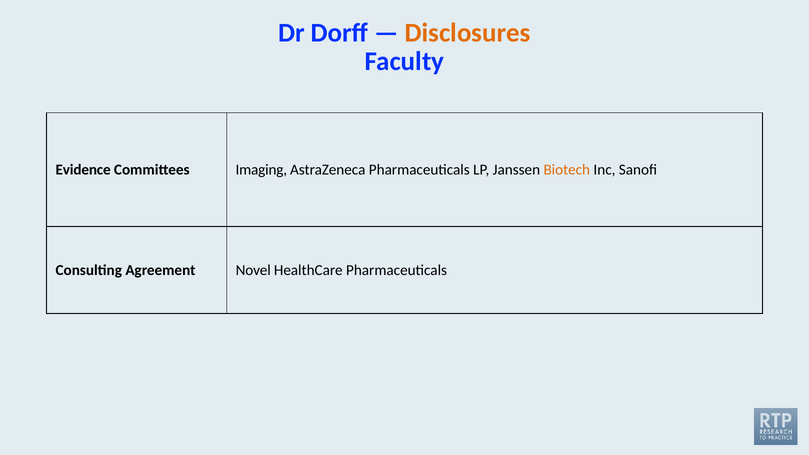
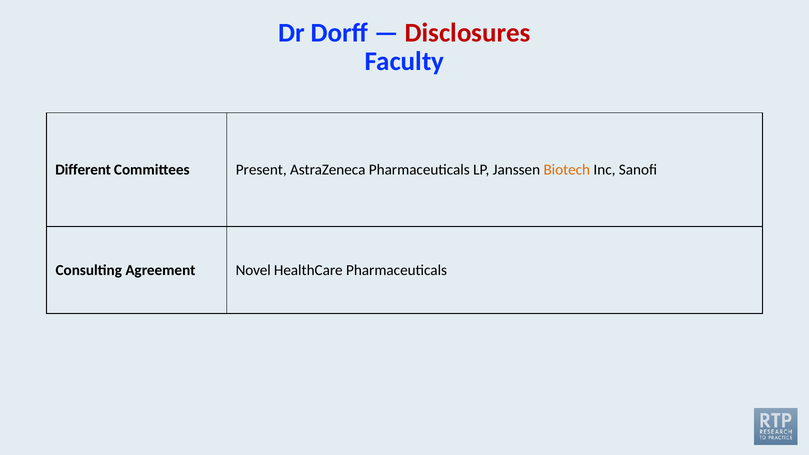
Disclosures colour: orange -> red
Evidence: Evidence -> Different
Imaging: Imaging -> Present
